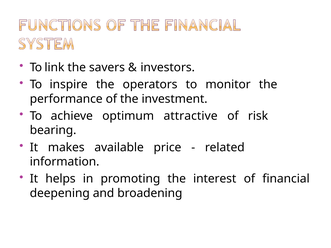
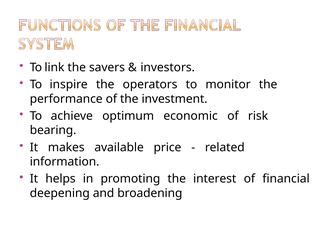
attractive: attractive -> economic
